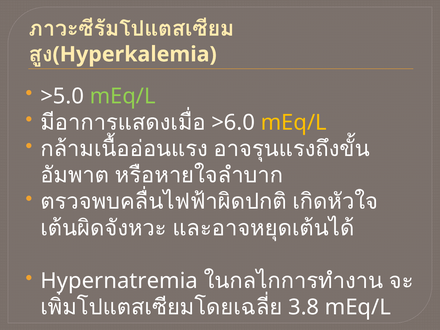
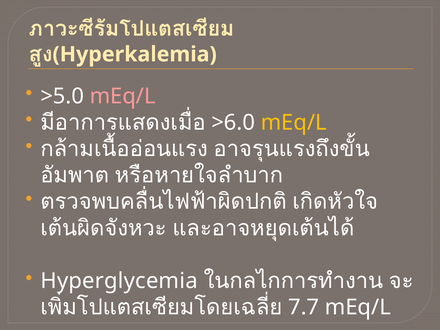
mEq/L at (123, 96) colour: light green -> pink
Hypernatremia: Hypernatremia -> Hyperglycemia
3.8: 3.8 -> 7.7
